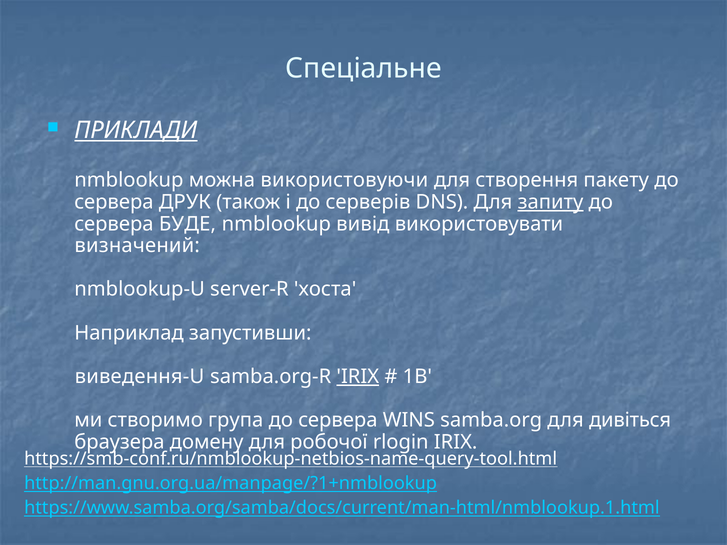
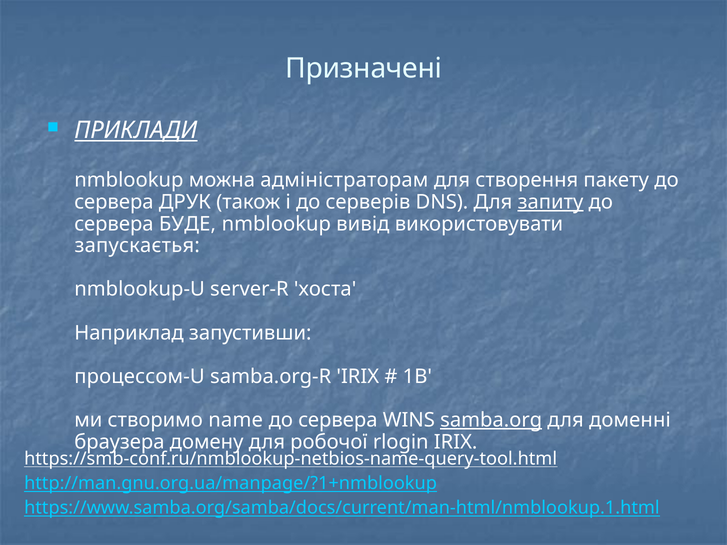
Спеціальне: Спеціальне -> Призначені
використовуючи: використовуючи -> адміністраторам
визначений: визначений -> запускаєтья
виведення-U: виведення-U -> процессом-U
IRIX at (358, 377) underline: present -> none
група: група -> name
samba.org underline: none -> present
дивіться: дивіться -> доменні
